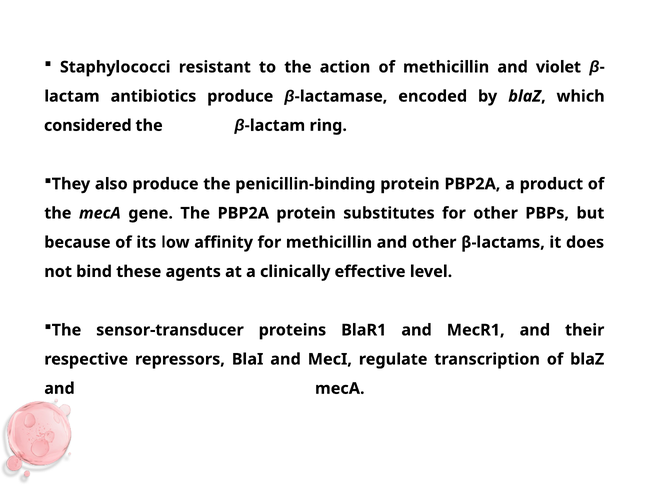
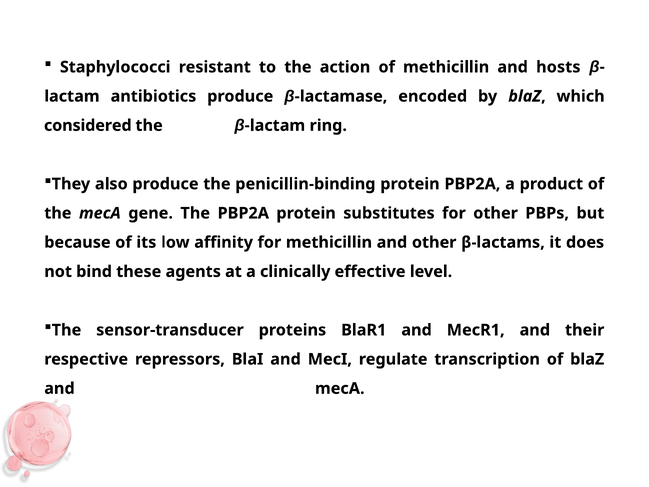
violet: violet -> hosts
